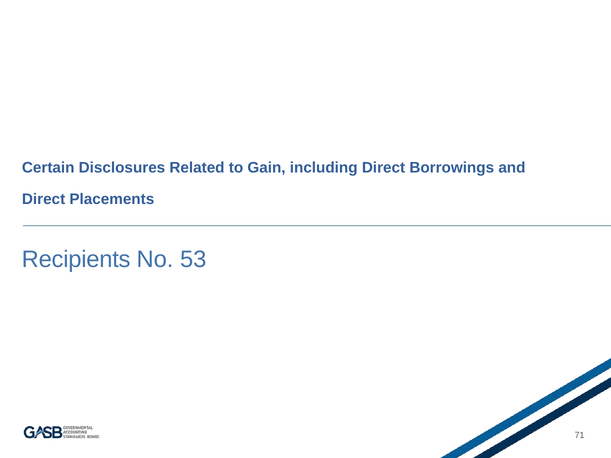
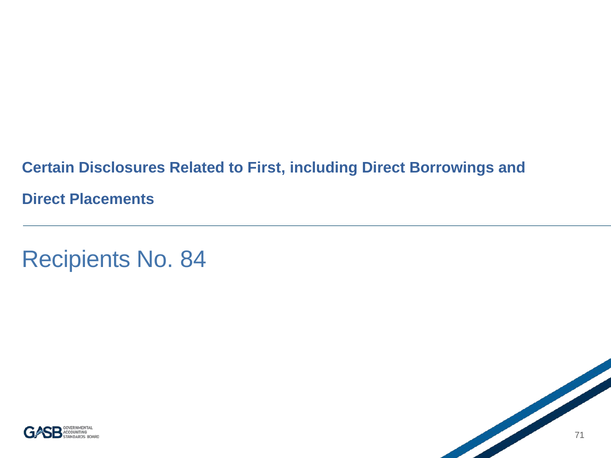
Gain: Gain -> First
53: 53 -> 84
